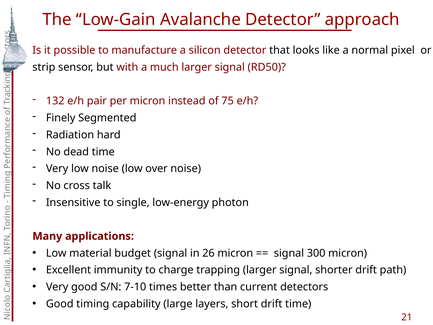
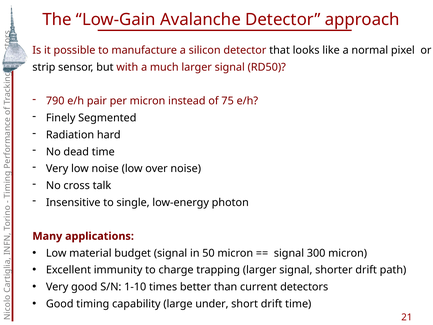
132: 132 -> 790
26: 26 -> 50
7-10: 7-10 -> 1-10
layers: layers -> under
